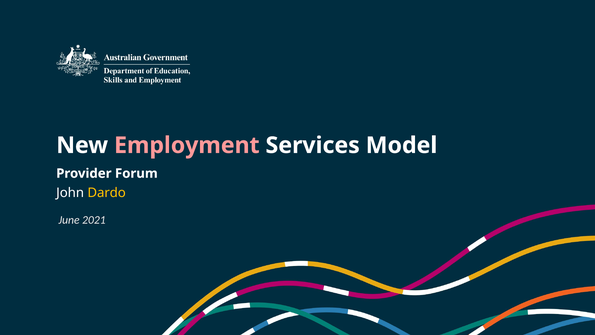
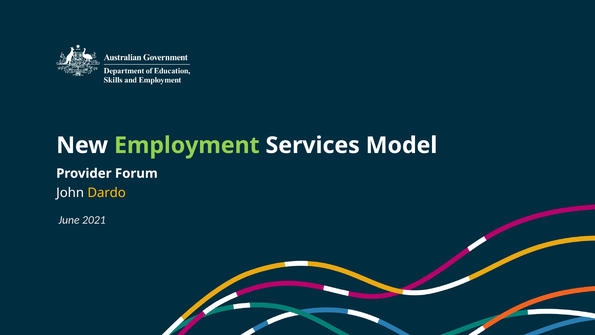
Employment colour: pink -> light green
